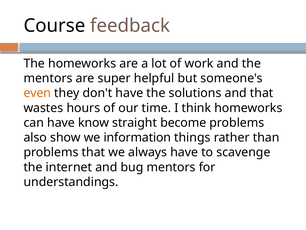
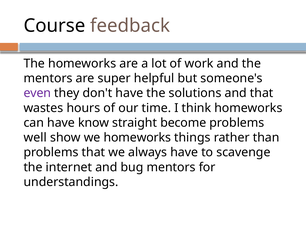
even colour: orange -> purple
also: also -> well
we information: information -> homeworks
